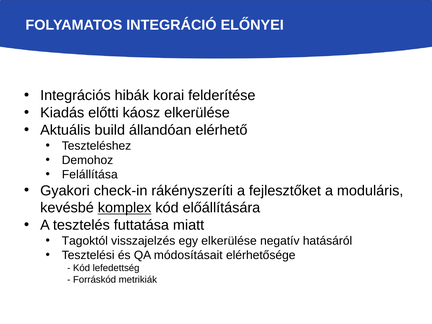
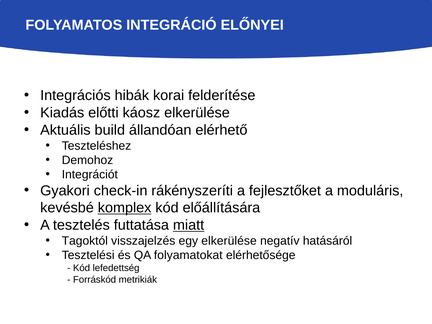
Felállítása: Felállítása -> Integrációt
miatt underline: none -> present
módosításait: módosításait -> folyamatokat
